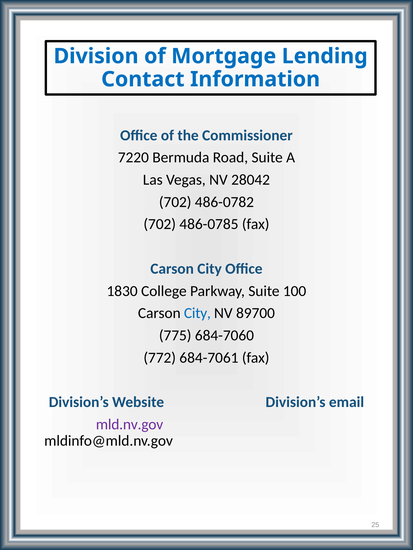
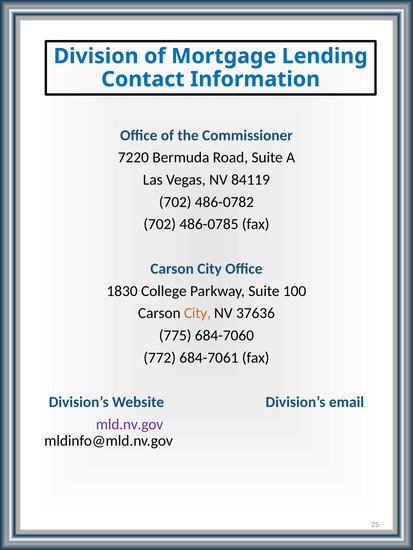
28042: 28042 -> 84119
City at (197, 314) colour: blue -> orange
89700: 89700 -> 37636
